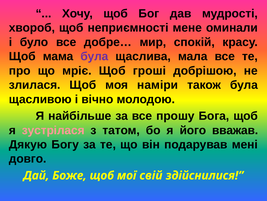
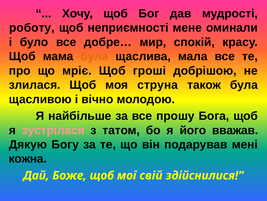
хвороб: хвороб -> роботу
була at (94, 56) colour: purple -> orange
наміри: наміри -> струна
довго: довго -> кожна
